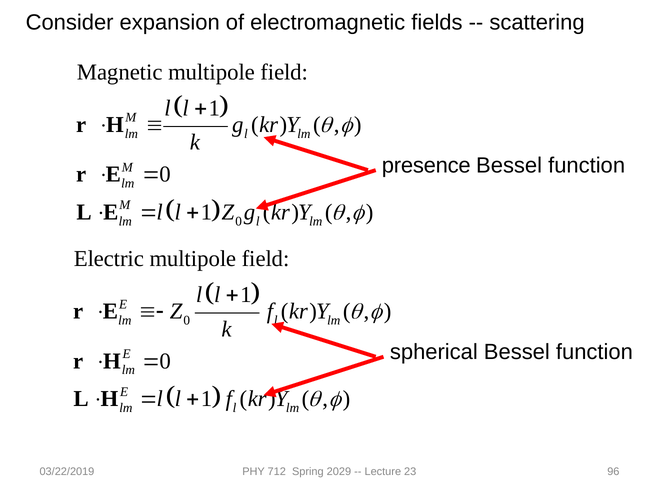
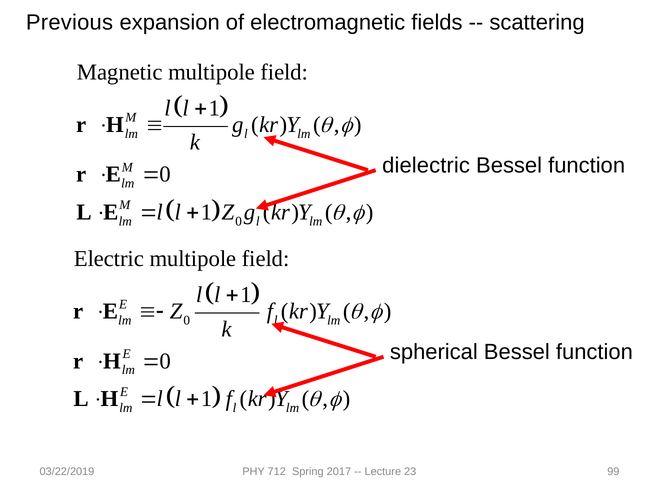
Consider: Consider -> Previous
presence: presence -> dielectric
2029: 2029 -> 2017
96: 96 -> 99
